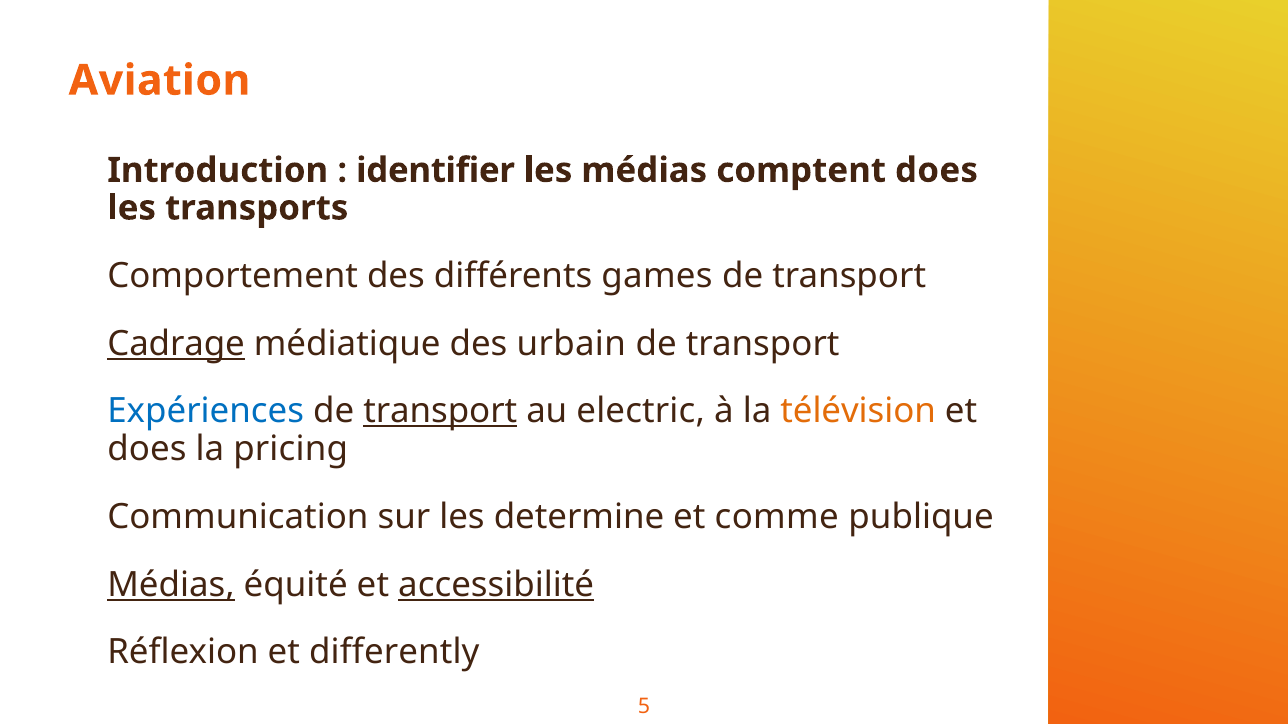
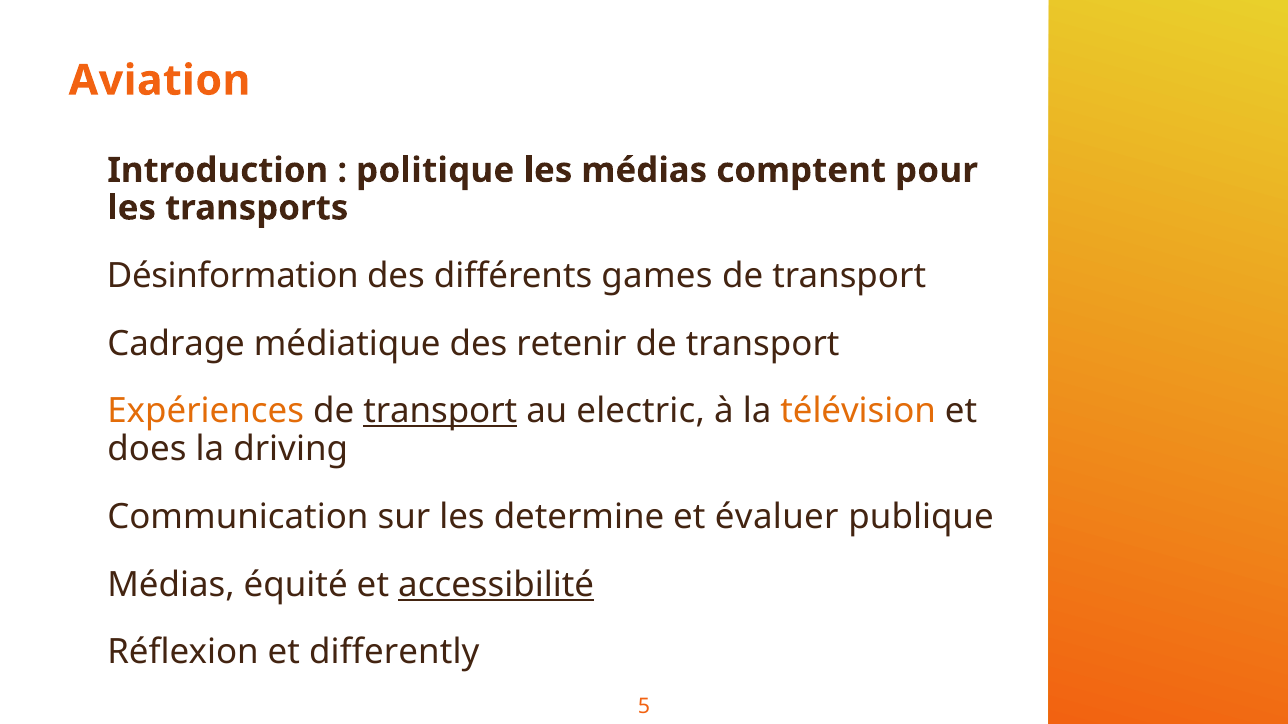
identifier: identifier -> politique
comptent does: does -> pour
Comportement: Comportement -> Désinformation
Cadrage underline: present -> none
urbain: urbain -> retenir
Expériences colour: blue -> orange
pricing: pricing -> driving
comme: comme -> évaluer
Médias at (171, 585) underline: present -> none
